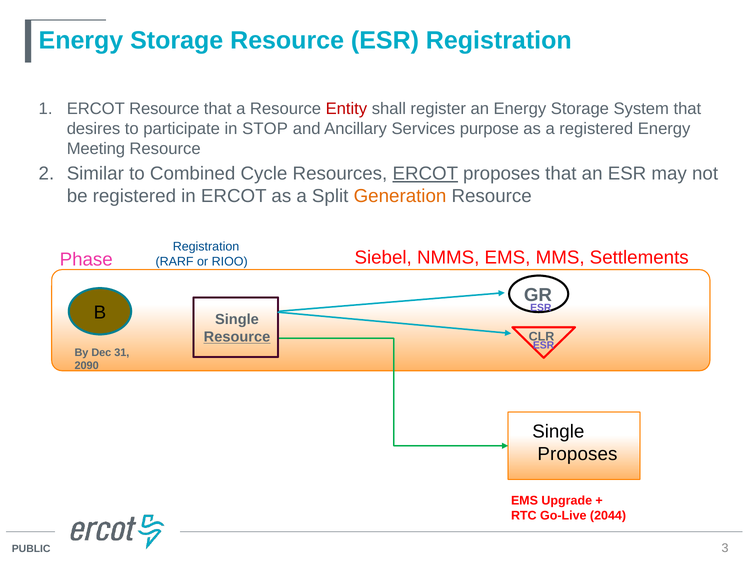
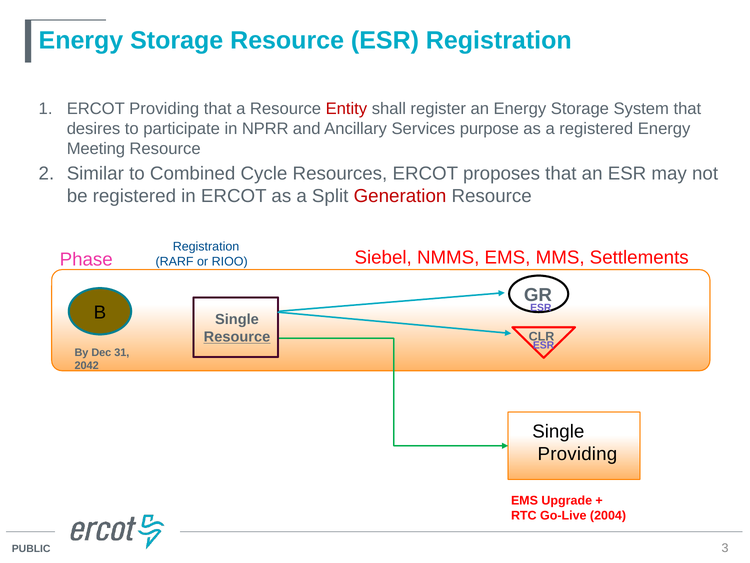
ERCOT Resource: Resource -> Providing
STOP: STOP -> NPRR
ERCOT at (425, 174) underline: present -> none
Generation colour: orange -> red
2090: 2090 -> 2042
Proposes at (577, 454): Proposes -> Providing
2044: 2044 -> 2004
